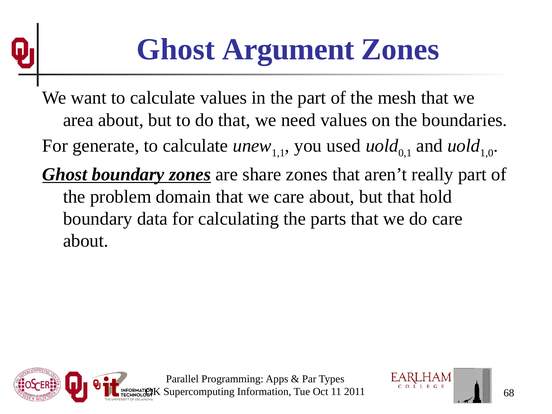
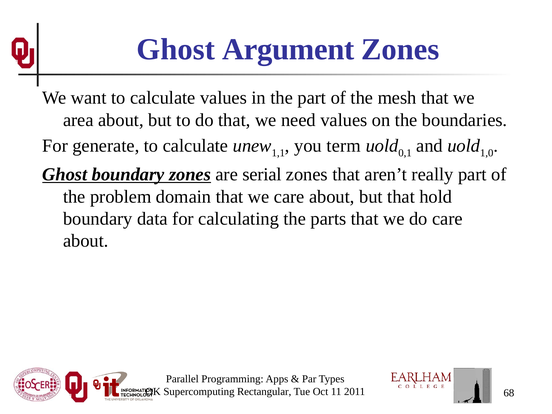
used: used -> term
share: share -> serial
Information: Information -> Rectangular
